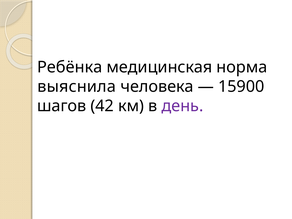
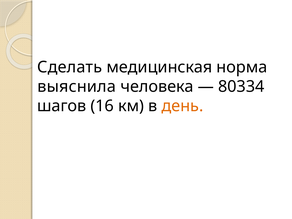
Ребёнка: Ребёнка -> Сделать
15900: 15900 -> 80334
42: 42 -> 16
день colour: purple -> orange
